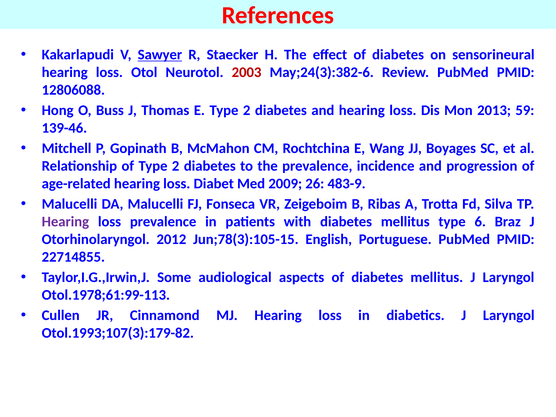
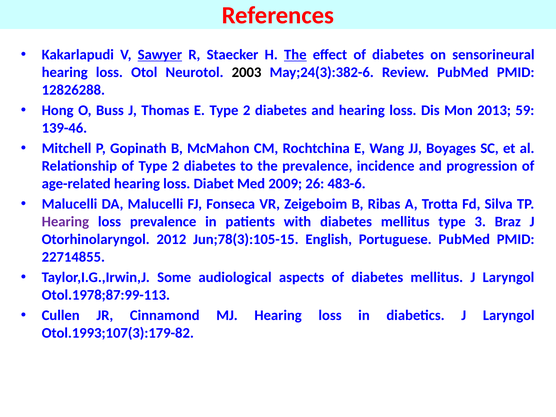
The at (295, 55) underline: none -> present
2003 colour: red -> black
12806088: 12806088 -> 12826288
483-9: 483-9 -> 483-6
6: 6 -> 3
Otol.1978;61:99-113: Otol.1978;61:99-113 -> Otol.1978;87:99-113
